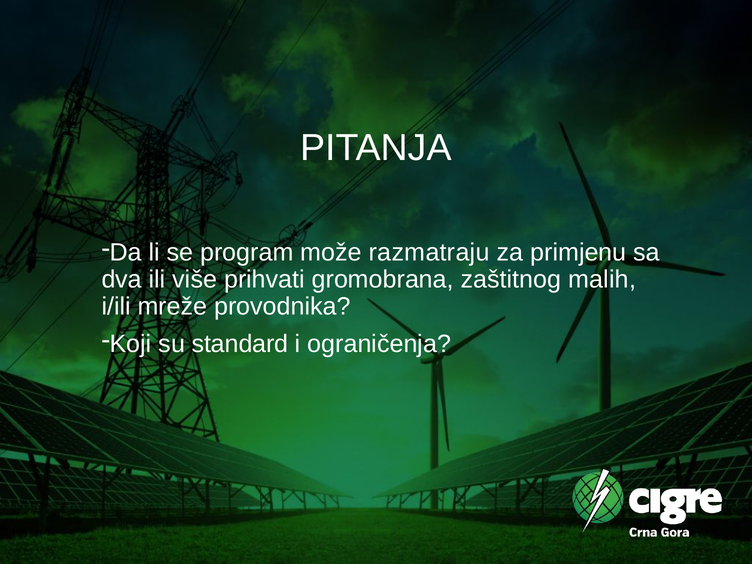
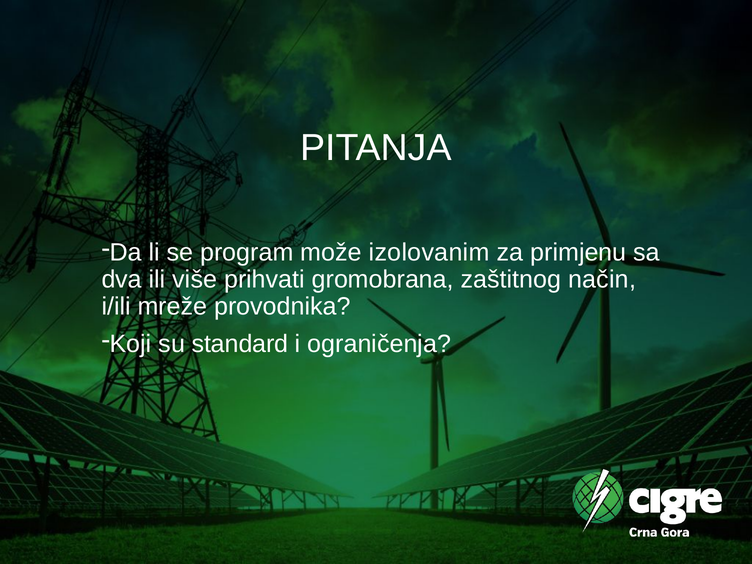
razmatraju: razmatraju -> izolovanim
malih: malih -> način
